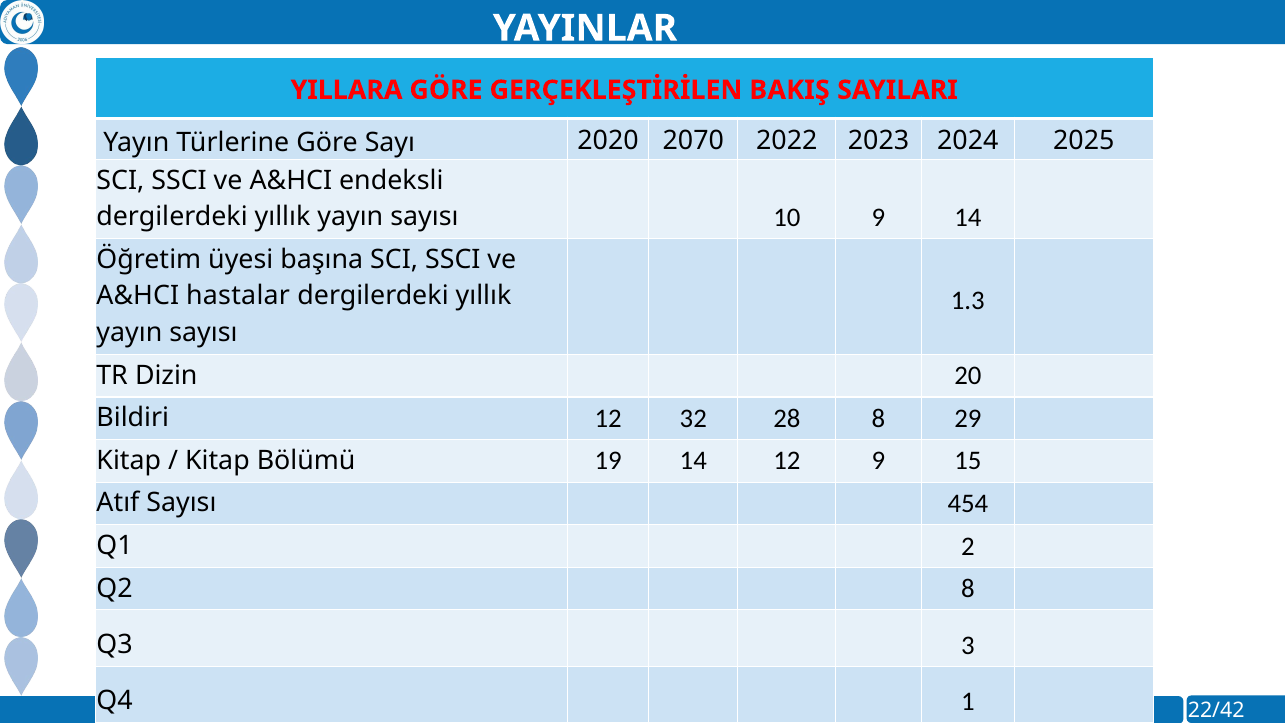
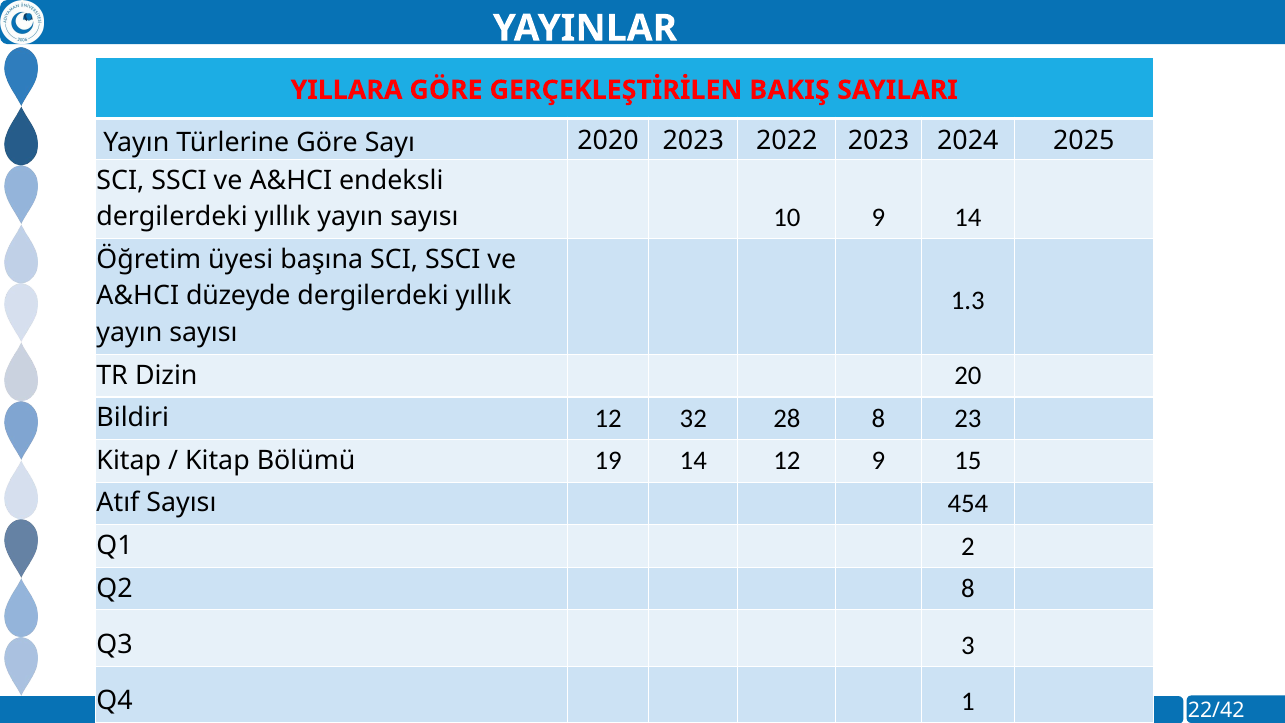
2020 2070: 2070 -> 2023
hastalar: hastalar -> düzeyde
29: 29 -> 23
